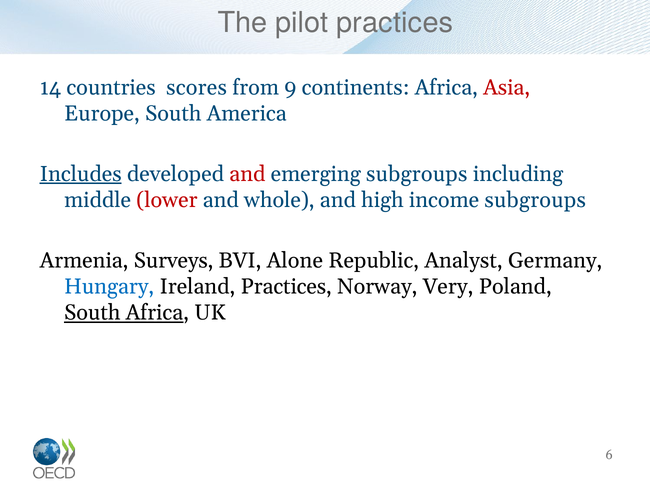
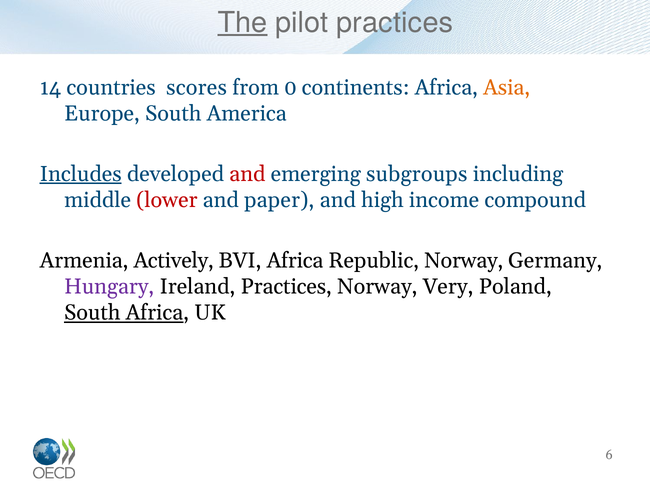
The underline: none -> present
9: 9 -> 0
Asia colour: red -> orange
whole: whole -> paper
income subgroups: subgroups -> compound
Surveys: Surveys -> Actively
BVI Alone: Alone -> Africa
Republic Analyst: Analyst -> Norway
Hungary colour: blue -> purple
